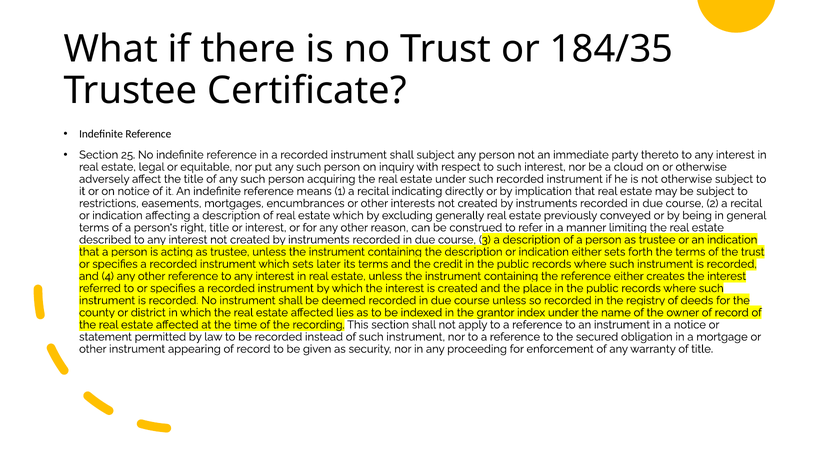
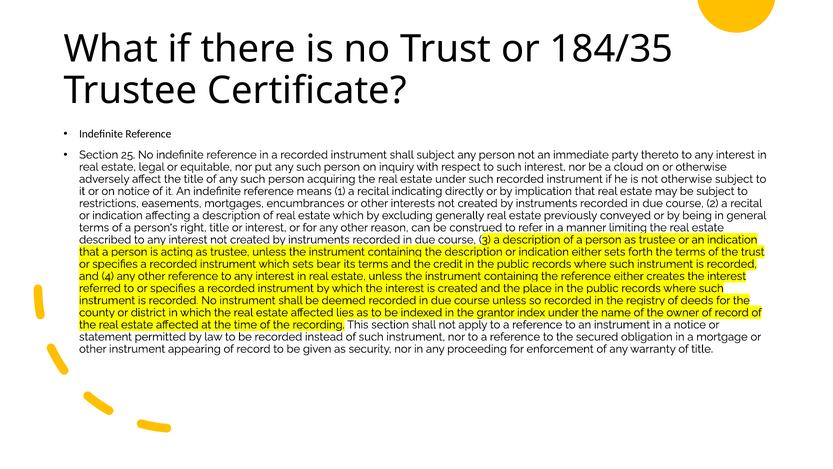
later: later -> bear
